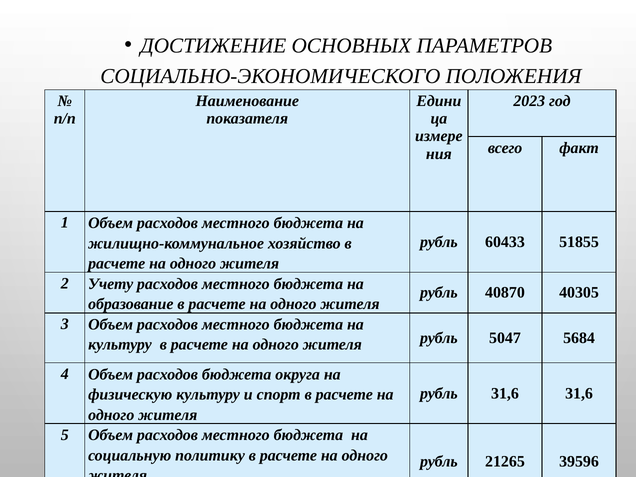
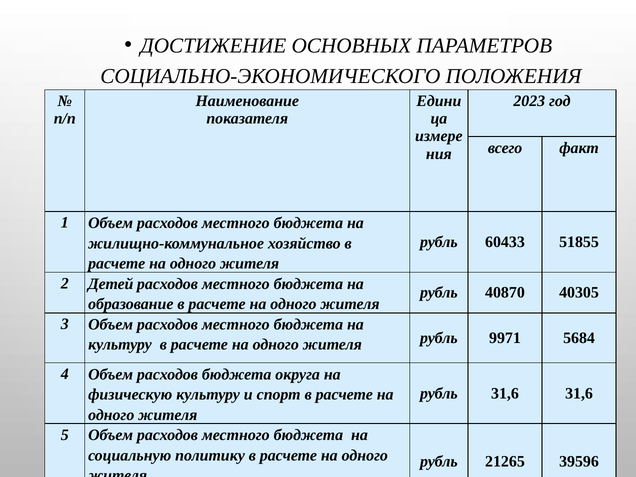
Учету: Учету -> Детей
5047: 5047 -> 9971
